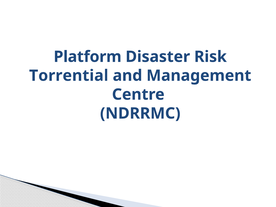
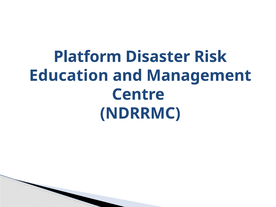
Torrential: Torrential -> Education
